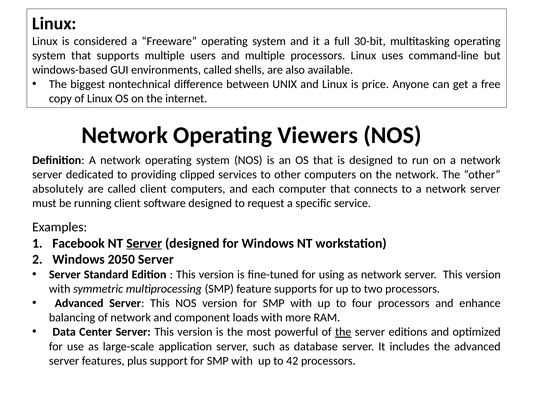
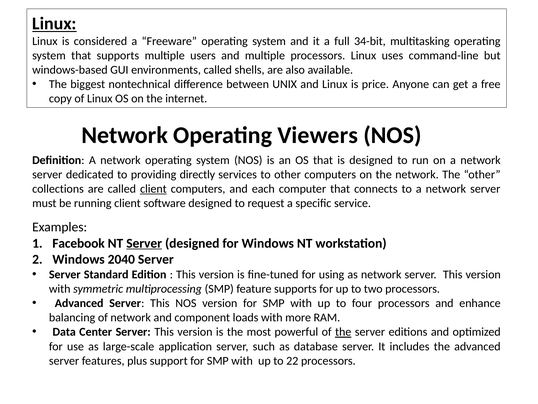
Linux at (54, 24) underline: none -> present
30-bit: 30-bit -> 34-bit
clipped: clipped -> directly
absolutely: absolutely -> collections
client at (153, 189) underline: none -> present
2050: 2050 -> 2040
42: 42 -> 22
